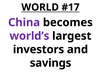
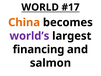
China colour: purple -> orange
investors: investors -> financing
savings: savings -> salmon
